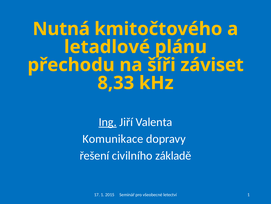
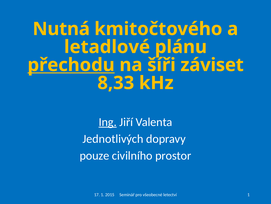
přechodu underline: none -> present
Komunikace: Komunikace -> Jednotlivých
řešení: řešení -> pouze
základě: základě -> prostor
